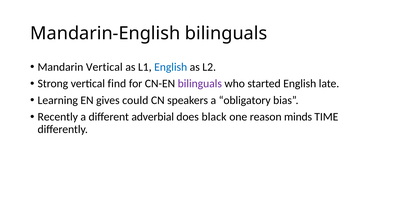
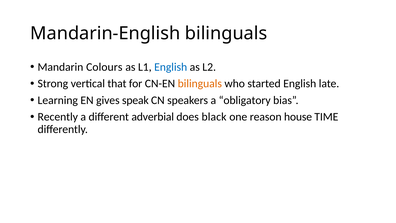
Mandarin Vertical: Vertical -> Colours
find: find -> that
bilinguals at (200, 84) colour: purple -> orange
could: could -> speak
minds: minds -> house
